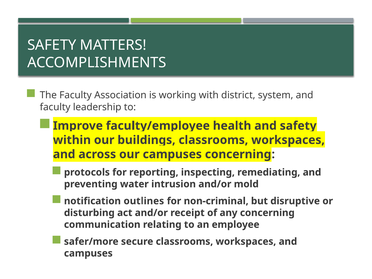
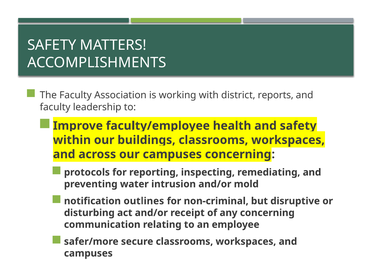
system: system -> reports
